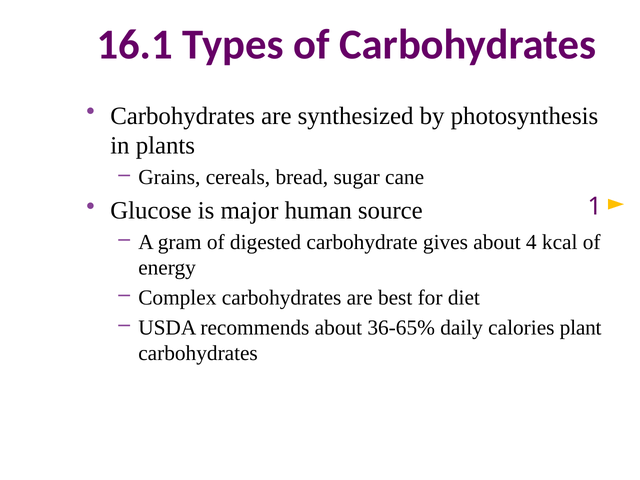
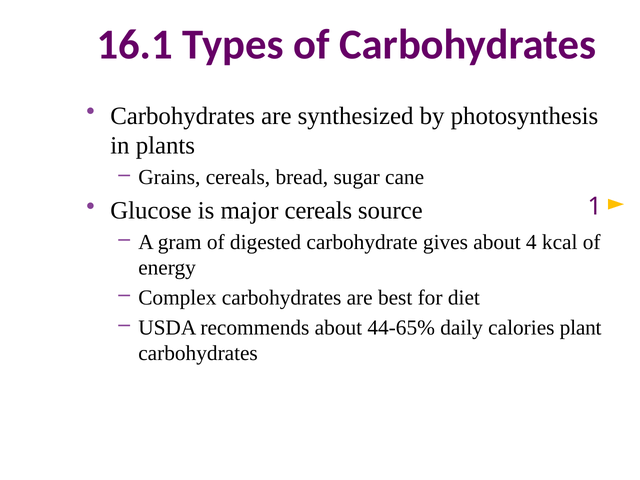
major human: human -> cereals
36-65%: 36-65% -> 44-65%
